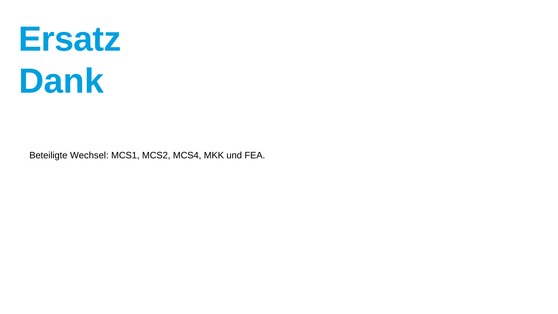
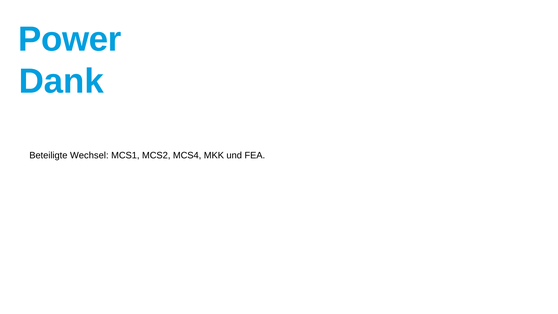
Ersatz: Ersatz -> Power
